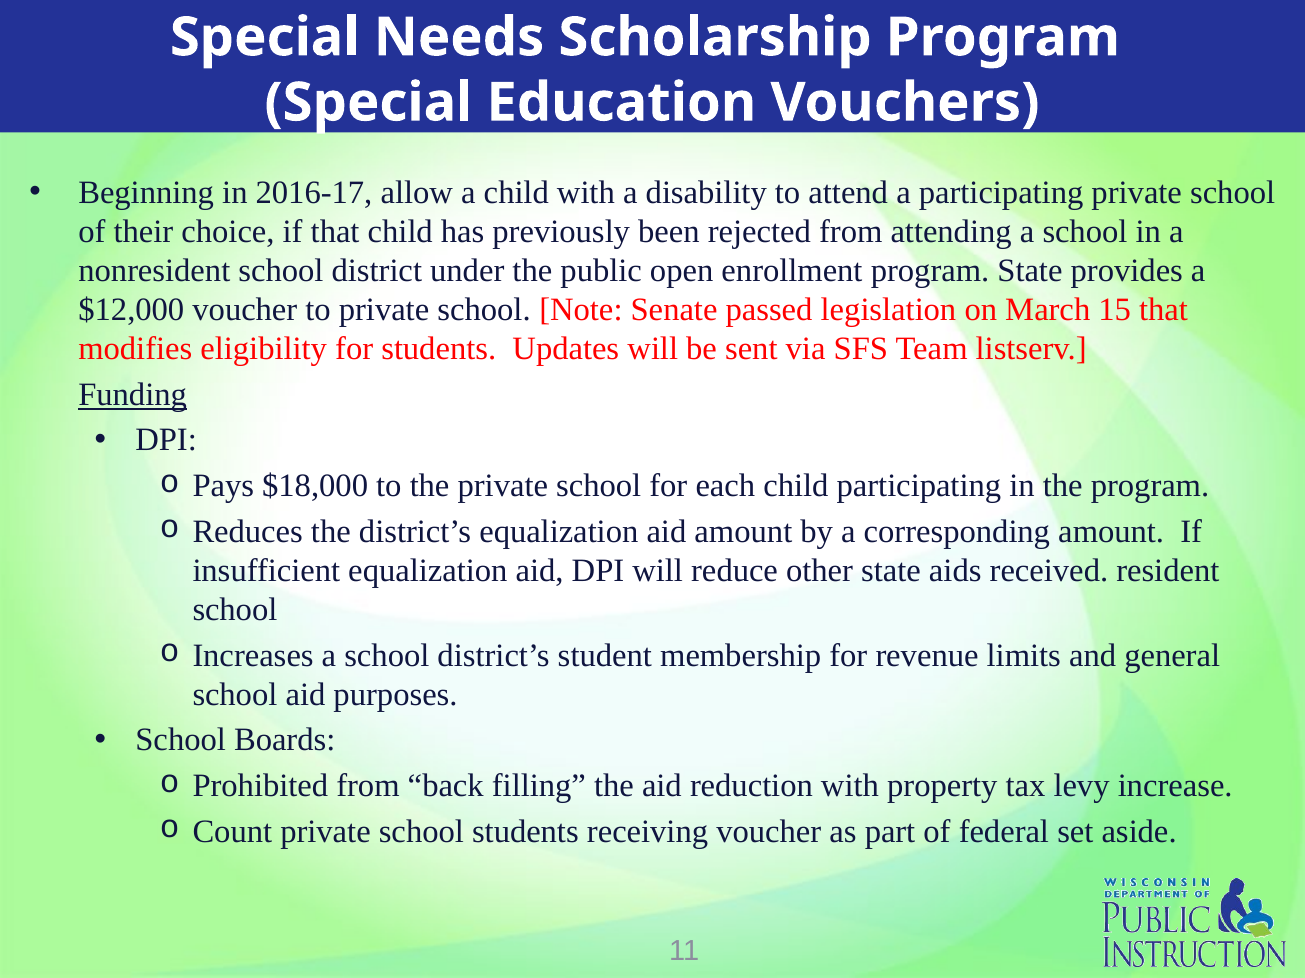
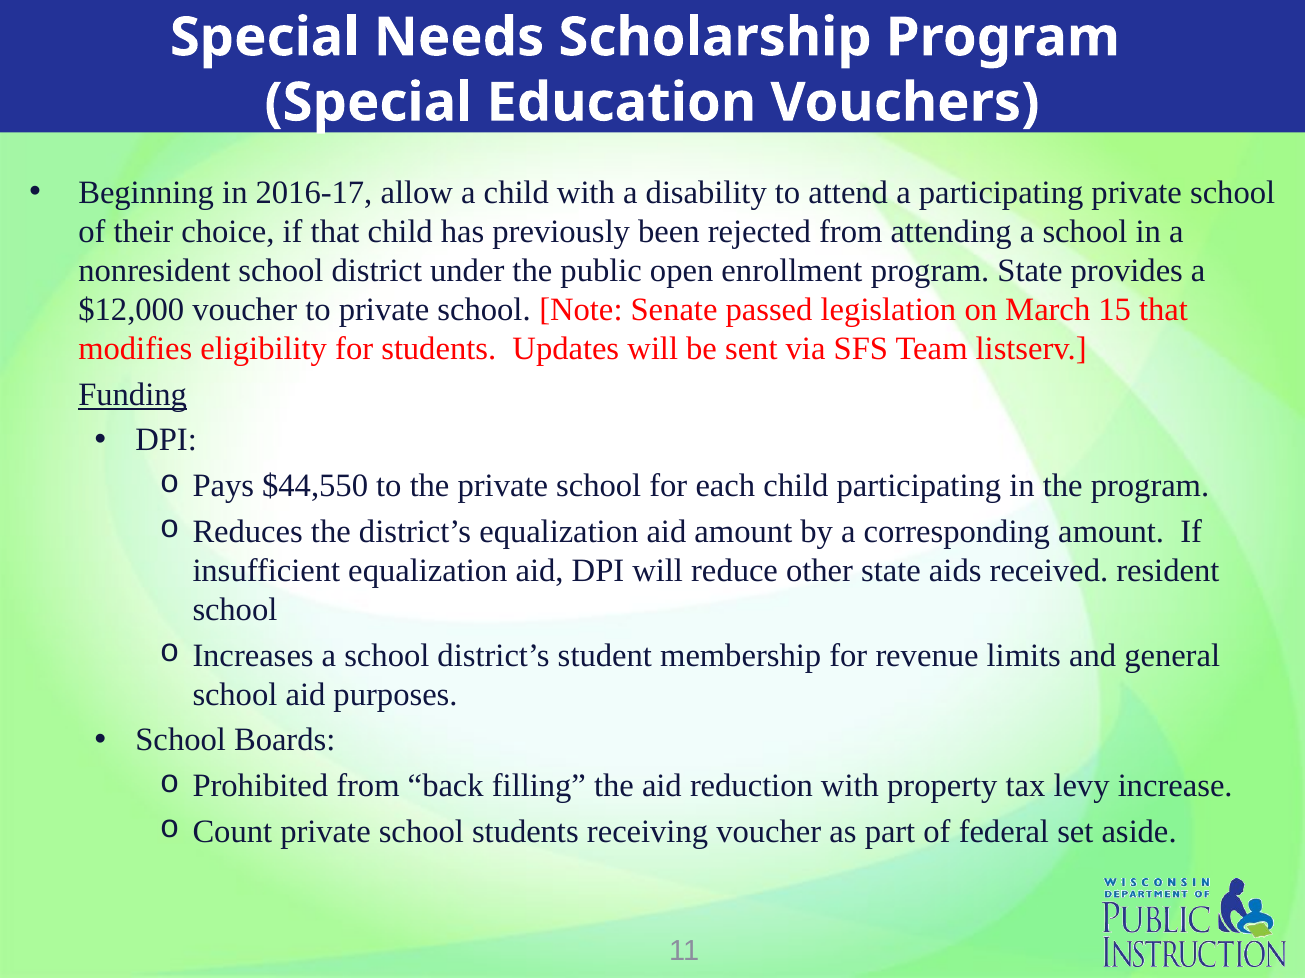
$18,000: $18,000 -> $44,550
